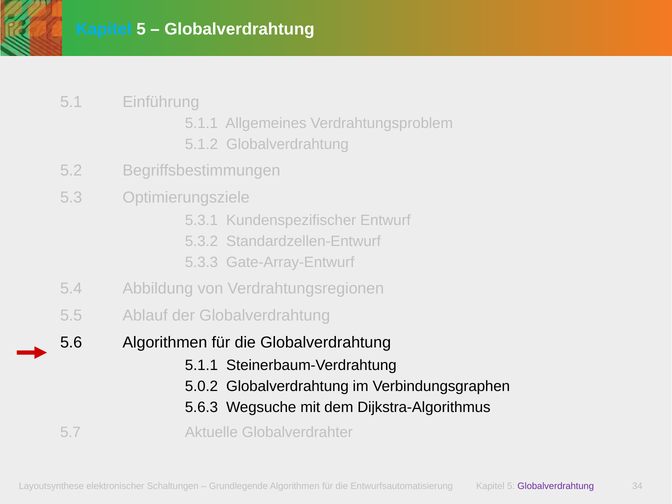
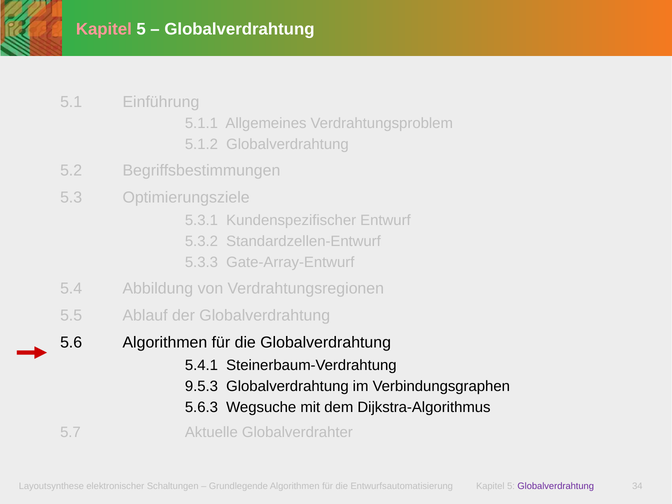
Kapitel at (104, 29) colour: light blue -> pink
5.1.1 at (201, 365): 5.1.1 -> 5.4.1
5.0.2: 5.0.2 -> 9.5.3
